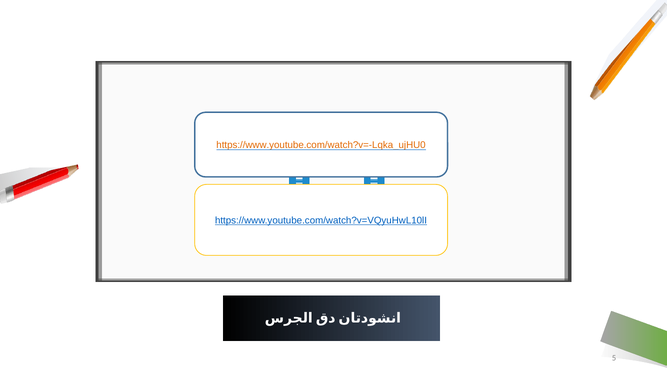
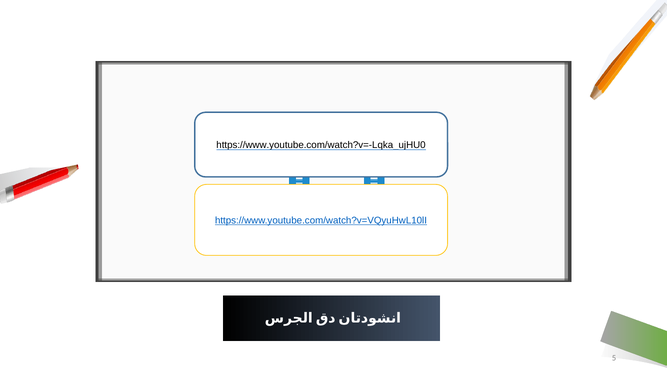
https://www.youtube.com/watch?v=-Lqka_ujHU0 colour: orange -> black
